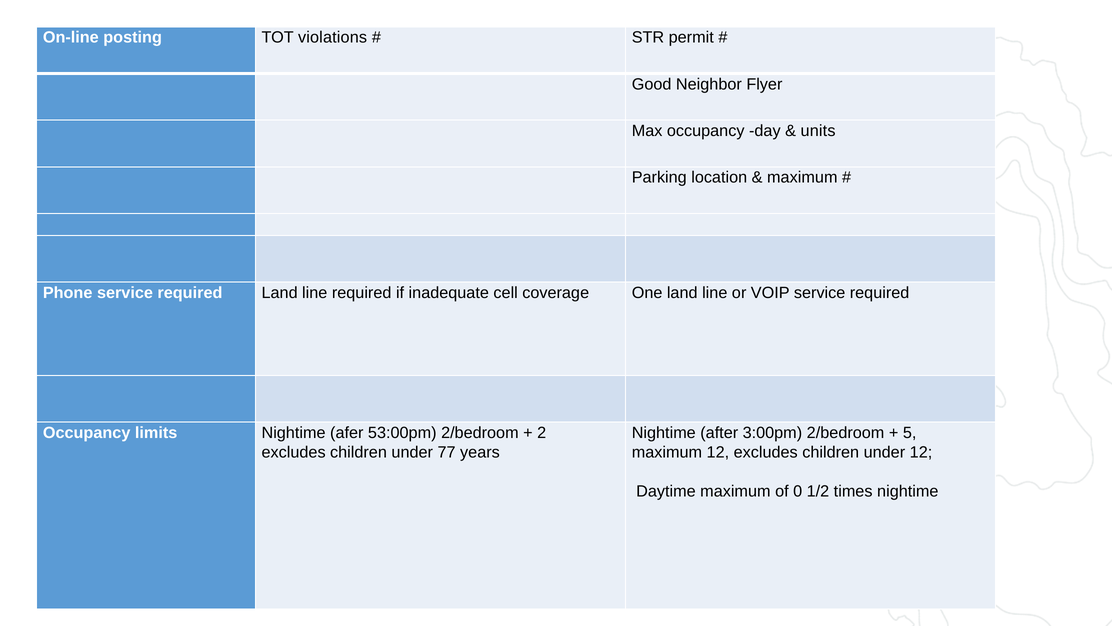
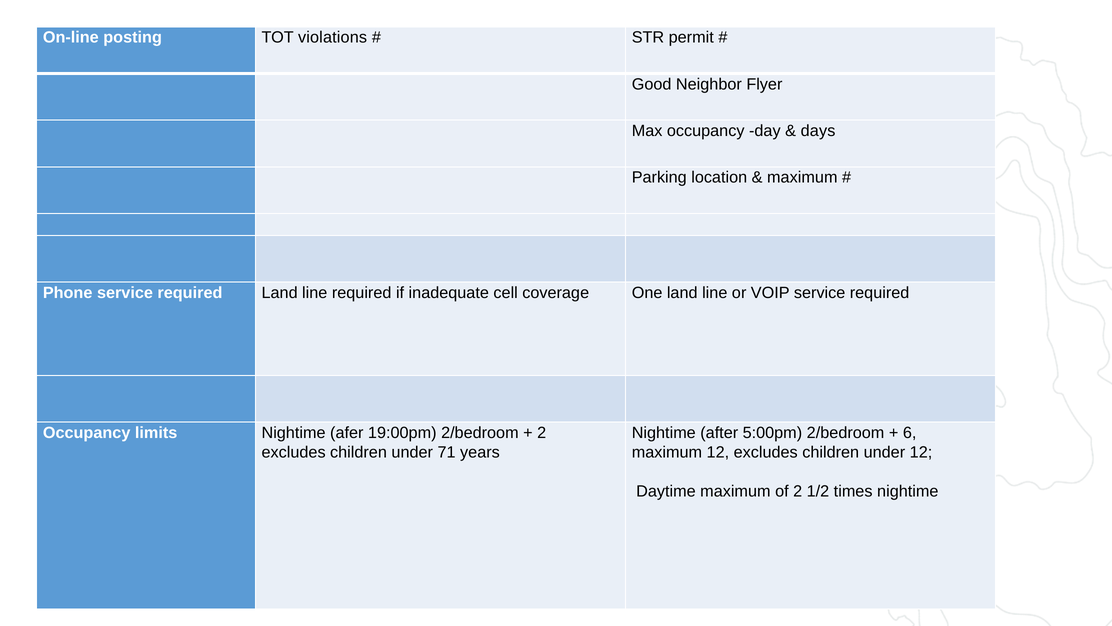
units: units -> days
53:00pm: 53:00pm -> 19:00pm
3:00pm: 3:00pm -> 5:00pm
5: 5 -> 6
77: 77 -> 71
of 0: 0 -> 2
